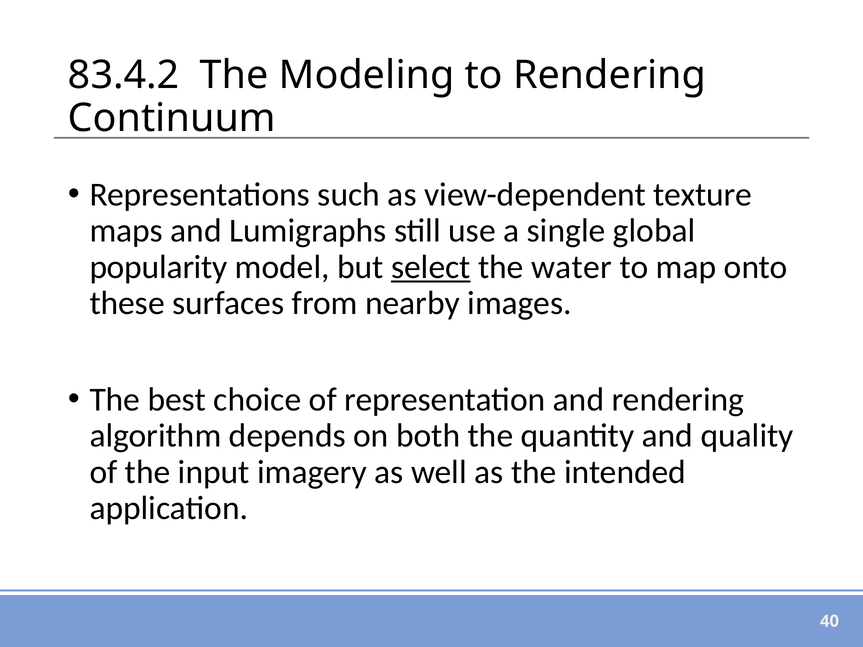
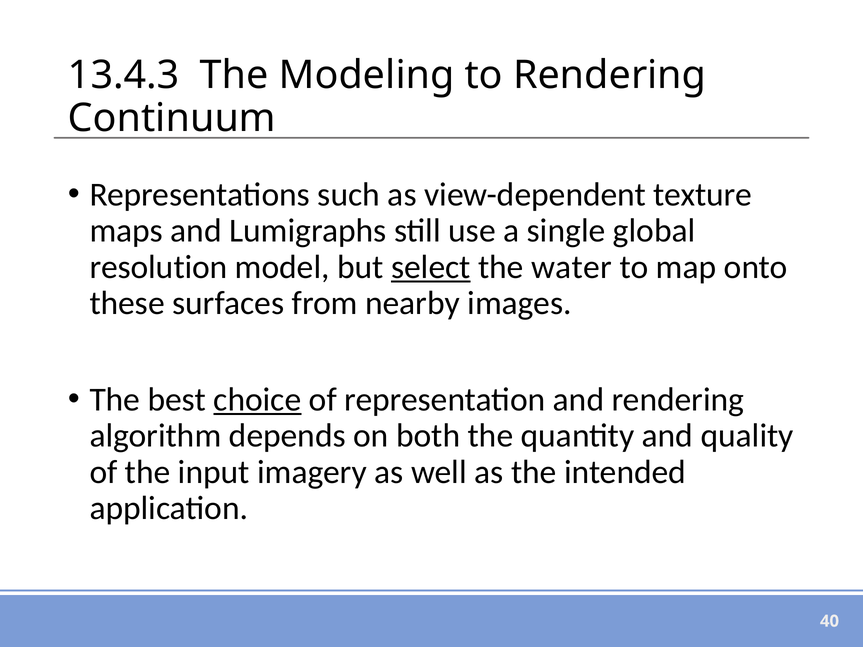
83.4.2: 83.4.2 -> 13.4.3
popularity: popularity -> resolution
choice underline: none -> present
